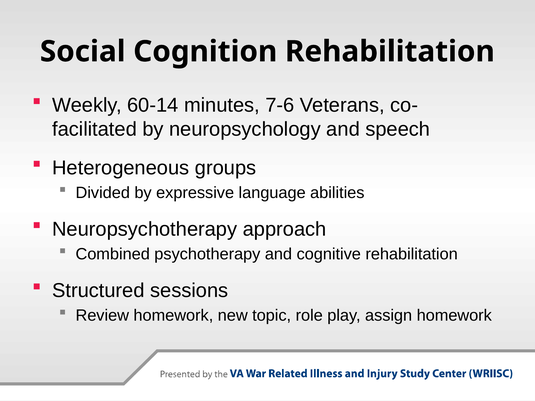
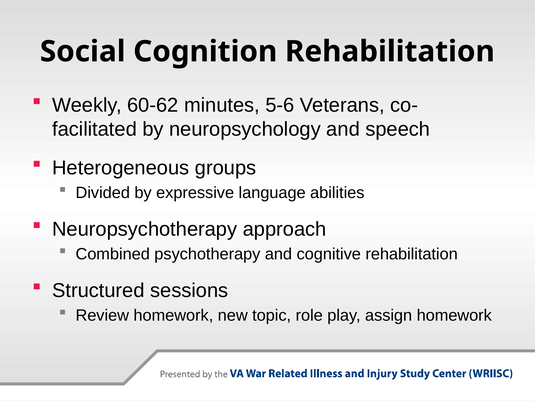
60-14: 60-14 -> 60-62
7-6: 7-6 -> 5-6
